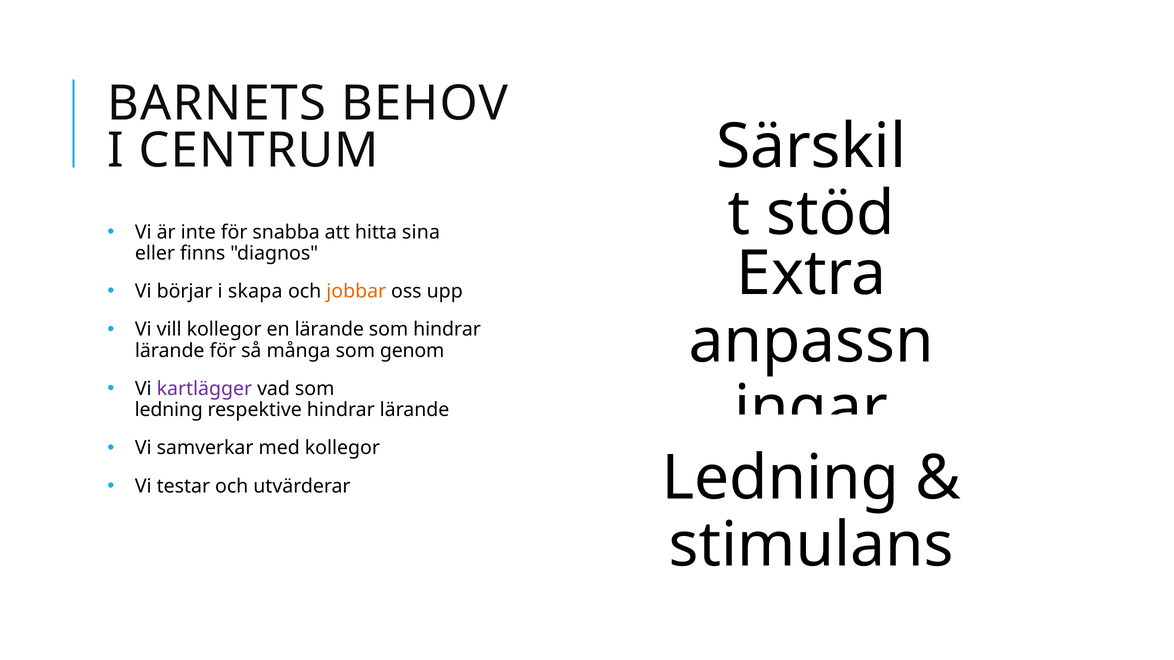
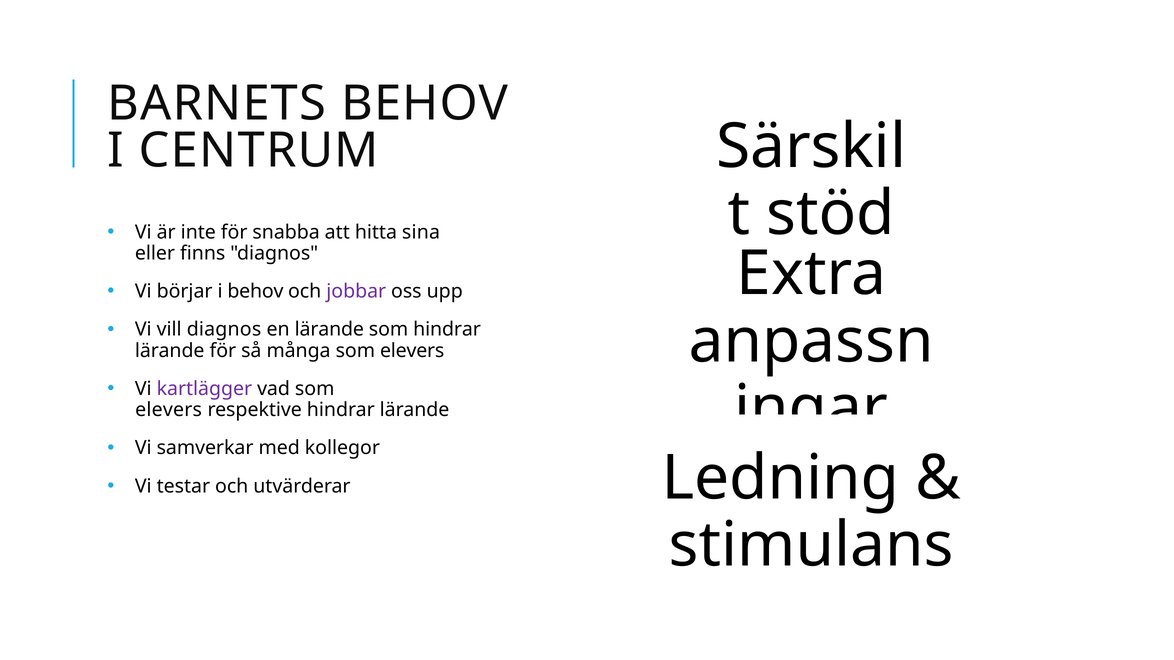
i skapa: skapa -> behov
jobbar colour: orange -> purple
vill kollegor: kollegor -> diagnos
många som genom: genom -> elevers
ledning at (169, 410): ledning -> elevers
